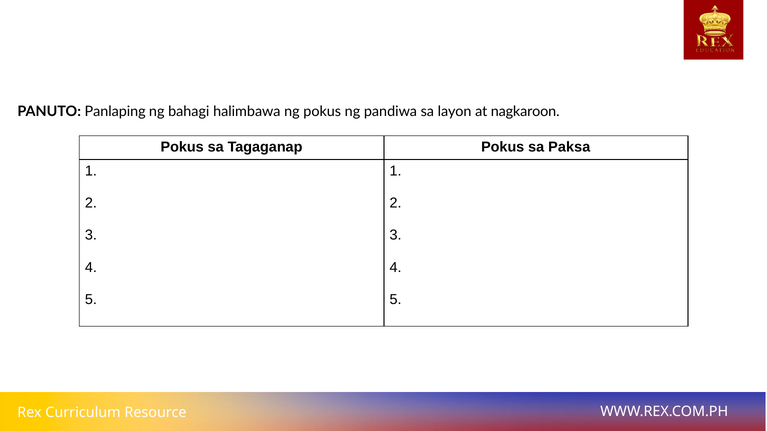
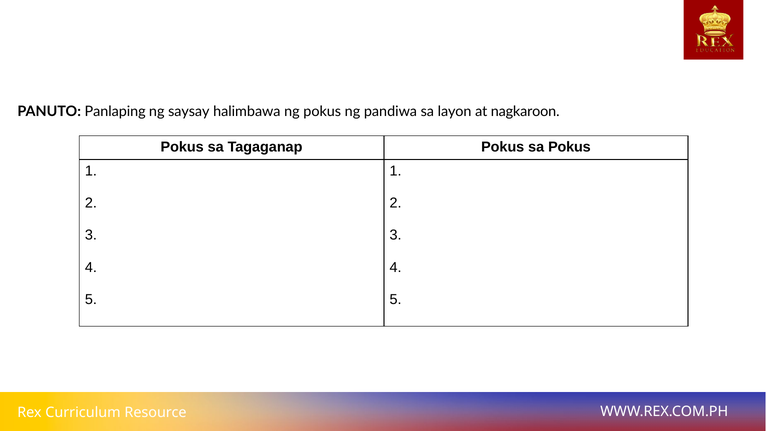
bahagi: bahagi -> saysay
sa Paksa: Paksa -> Pokus
